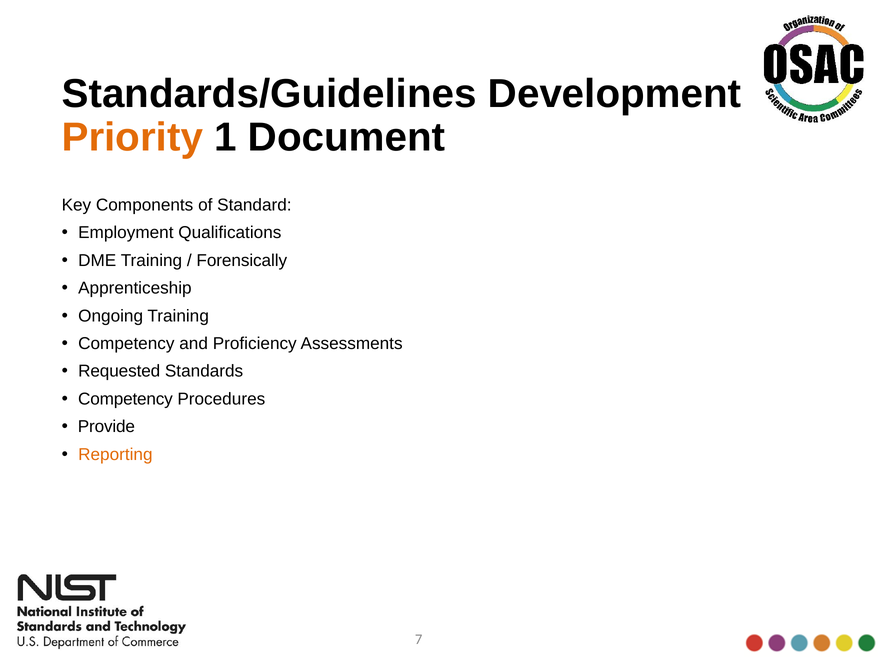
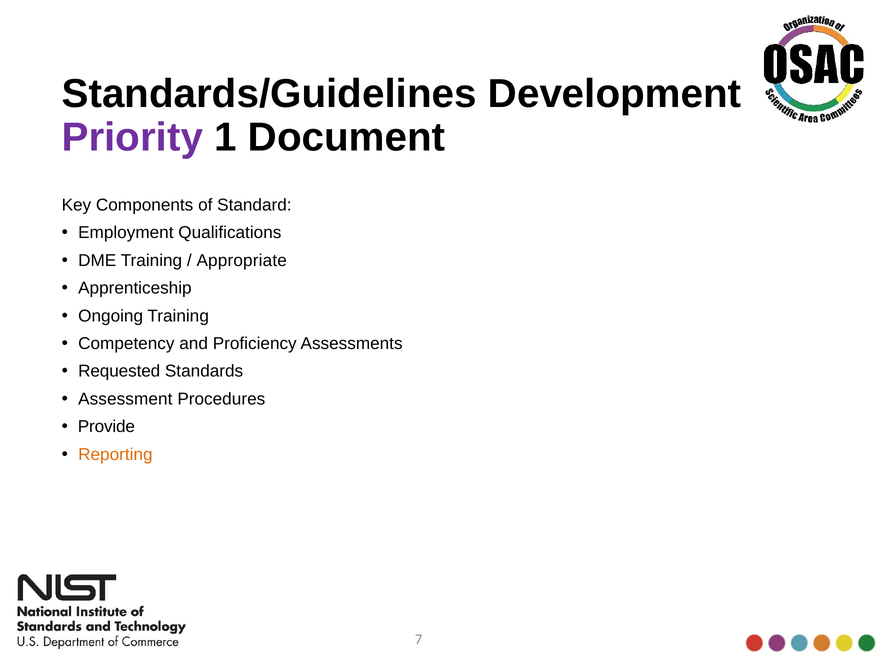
Priority colour: orange -> purple
Forensically: Forensically -> Appropriate
Competency at (125, 399): Competency -> Assessment
